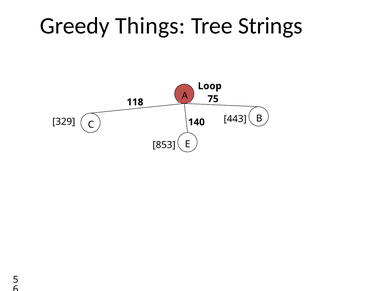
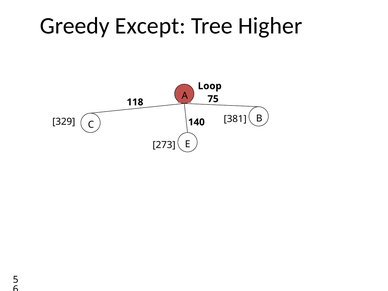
Things: Things -> Except
Strings: Strings -> Higher
443: 443 -> 381
853: 853 -> 273
